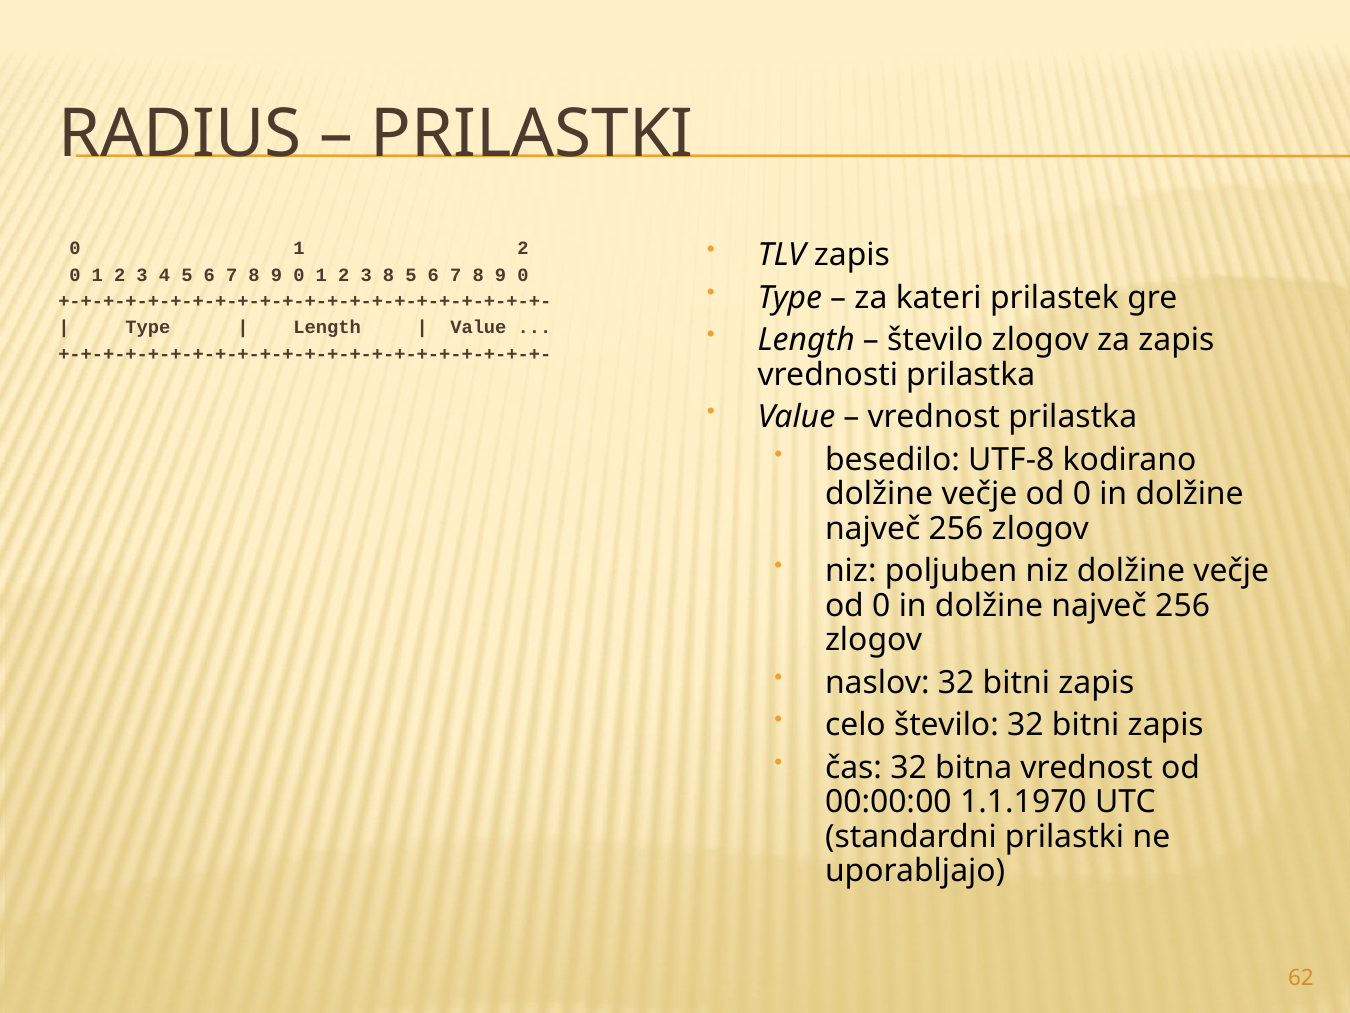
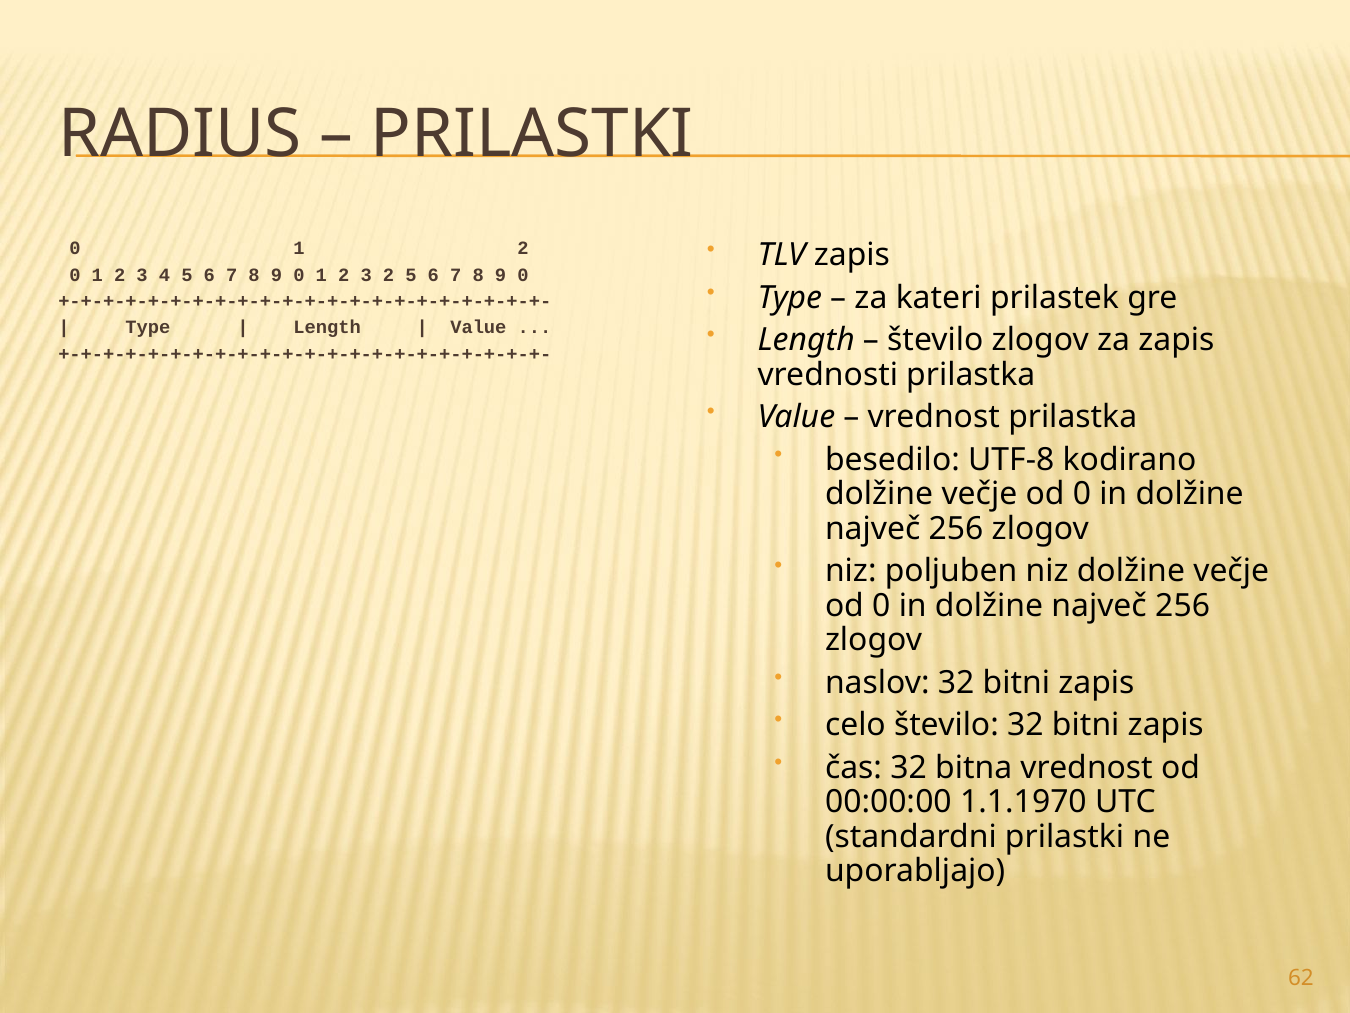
3 8: 8 -> 2
